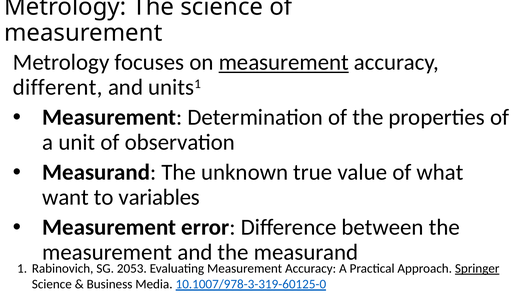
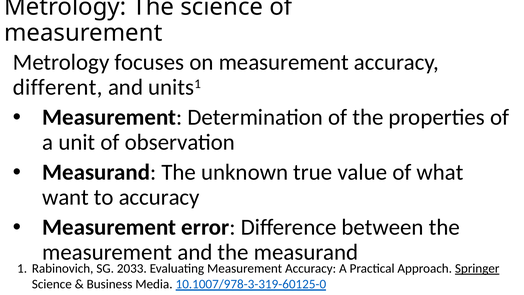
measurement at (284, 62) underline: present -> none
to variables: variables -> accuracy
2053: 2053 -> 2033
